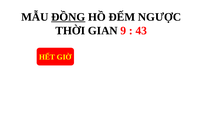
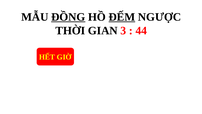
ĐẾM underline: none -> present
9: 9 -> 3
43 at (141, 31): 43 -> 44
